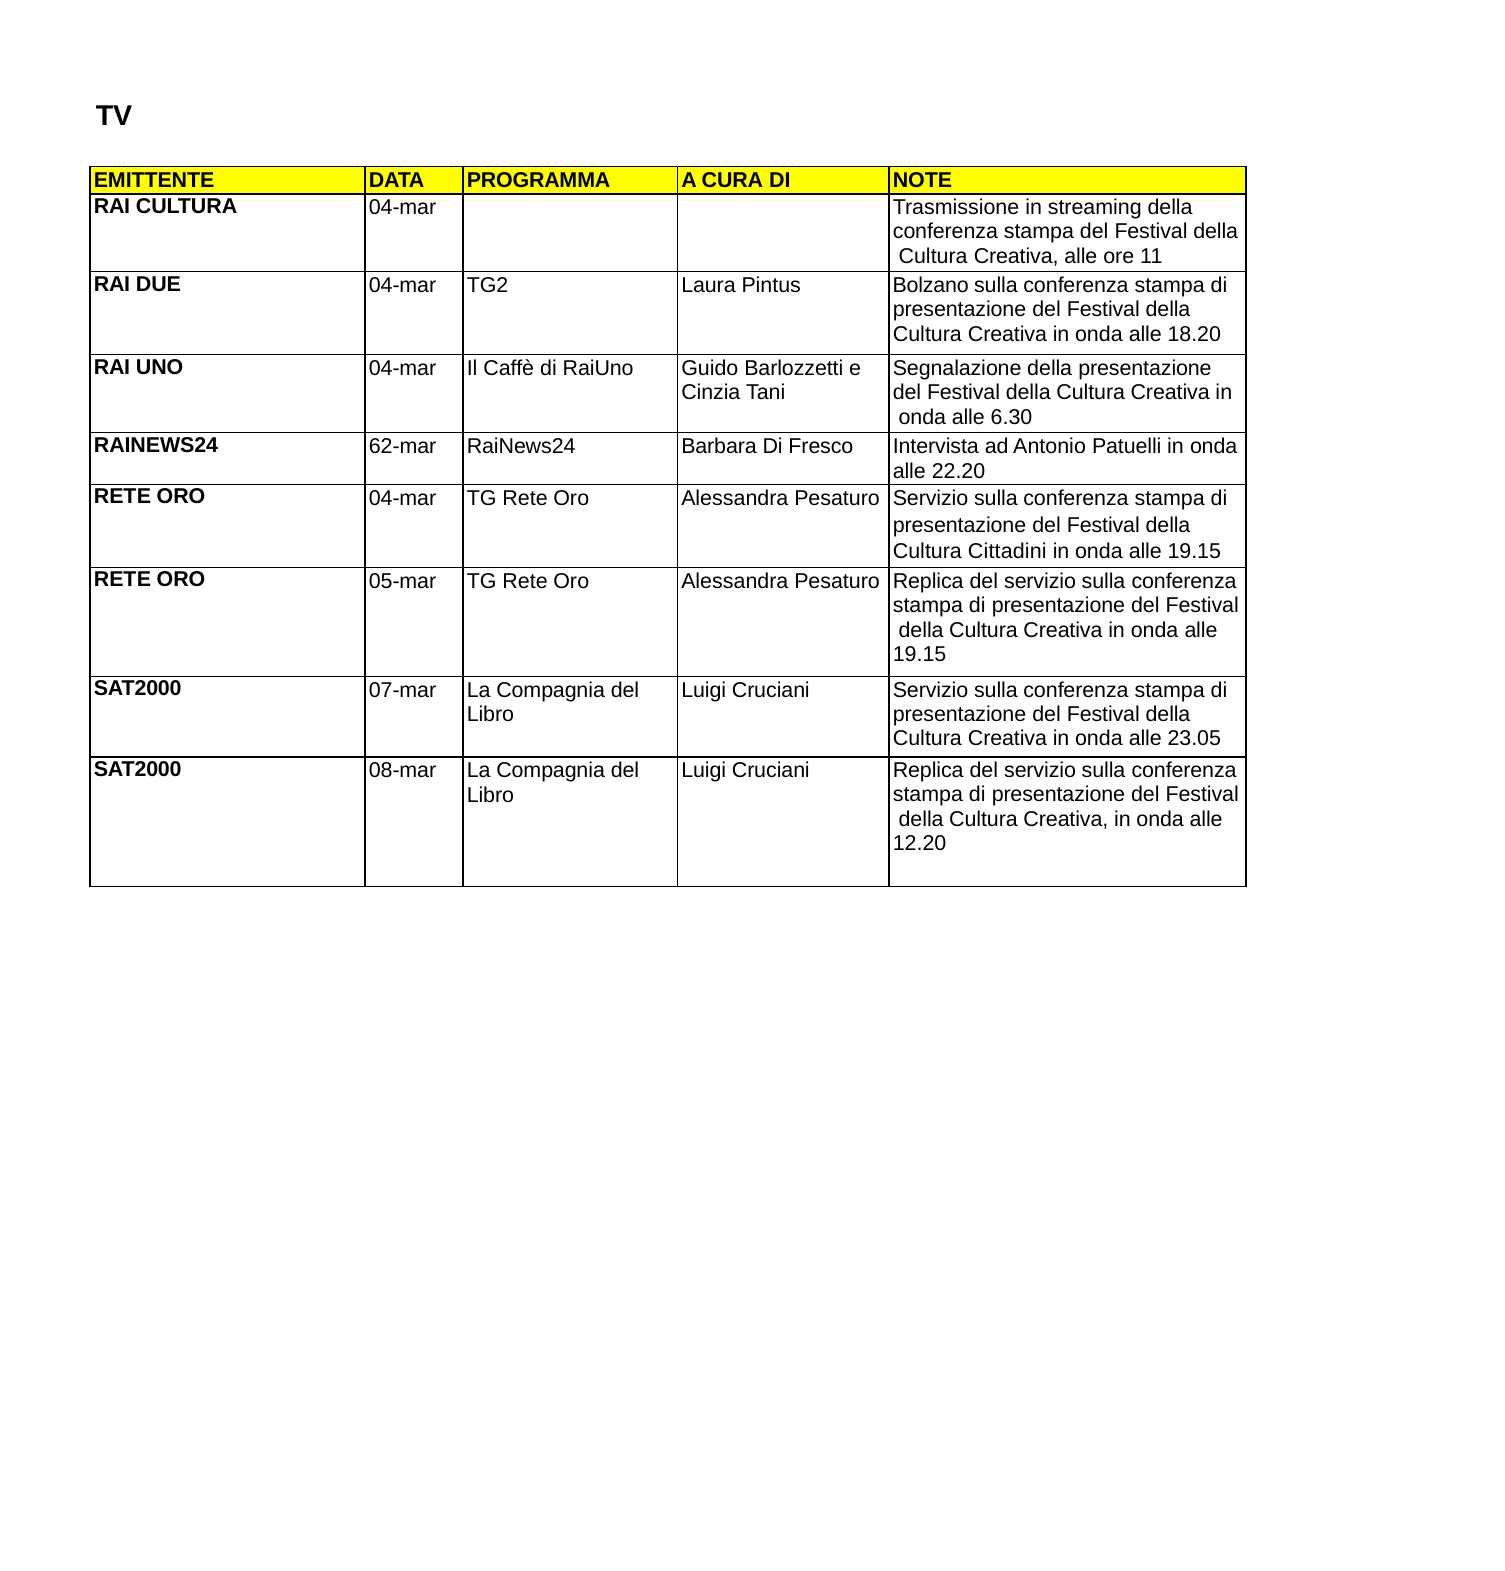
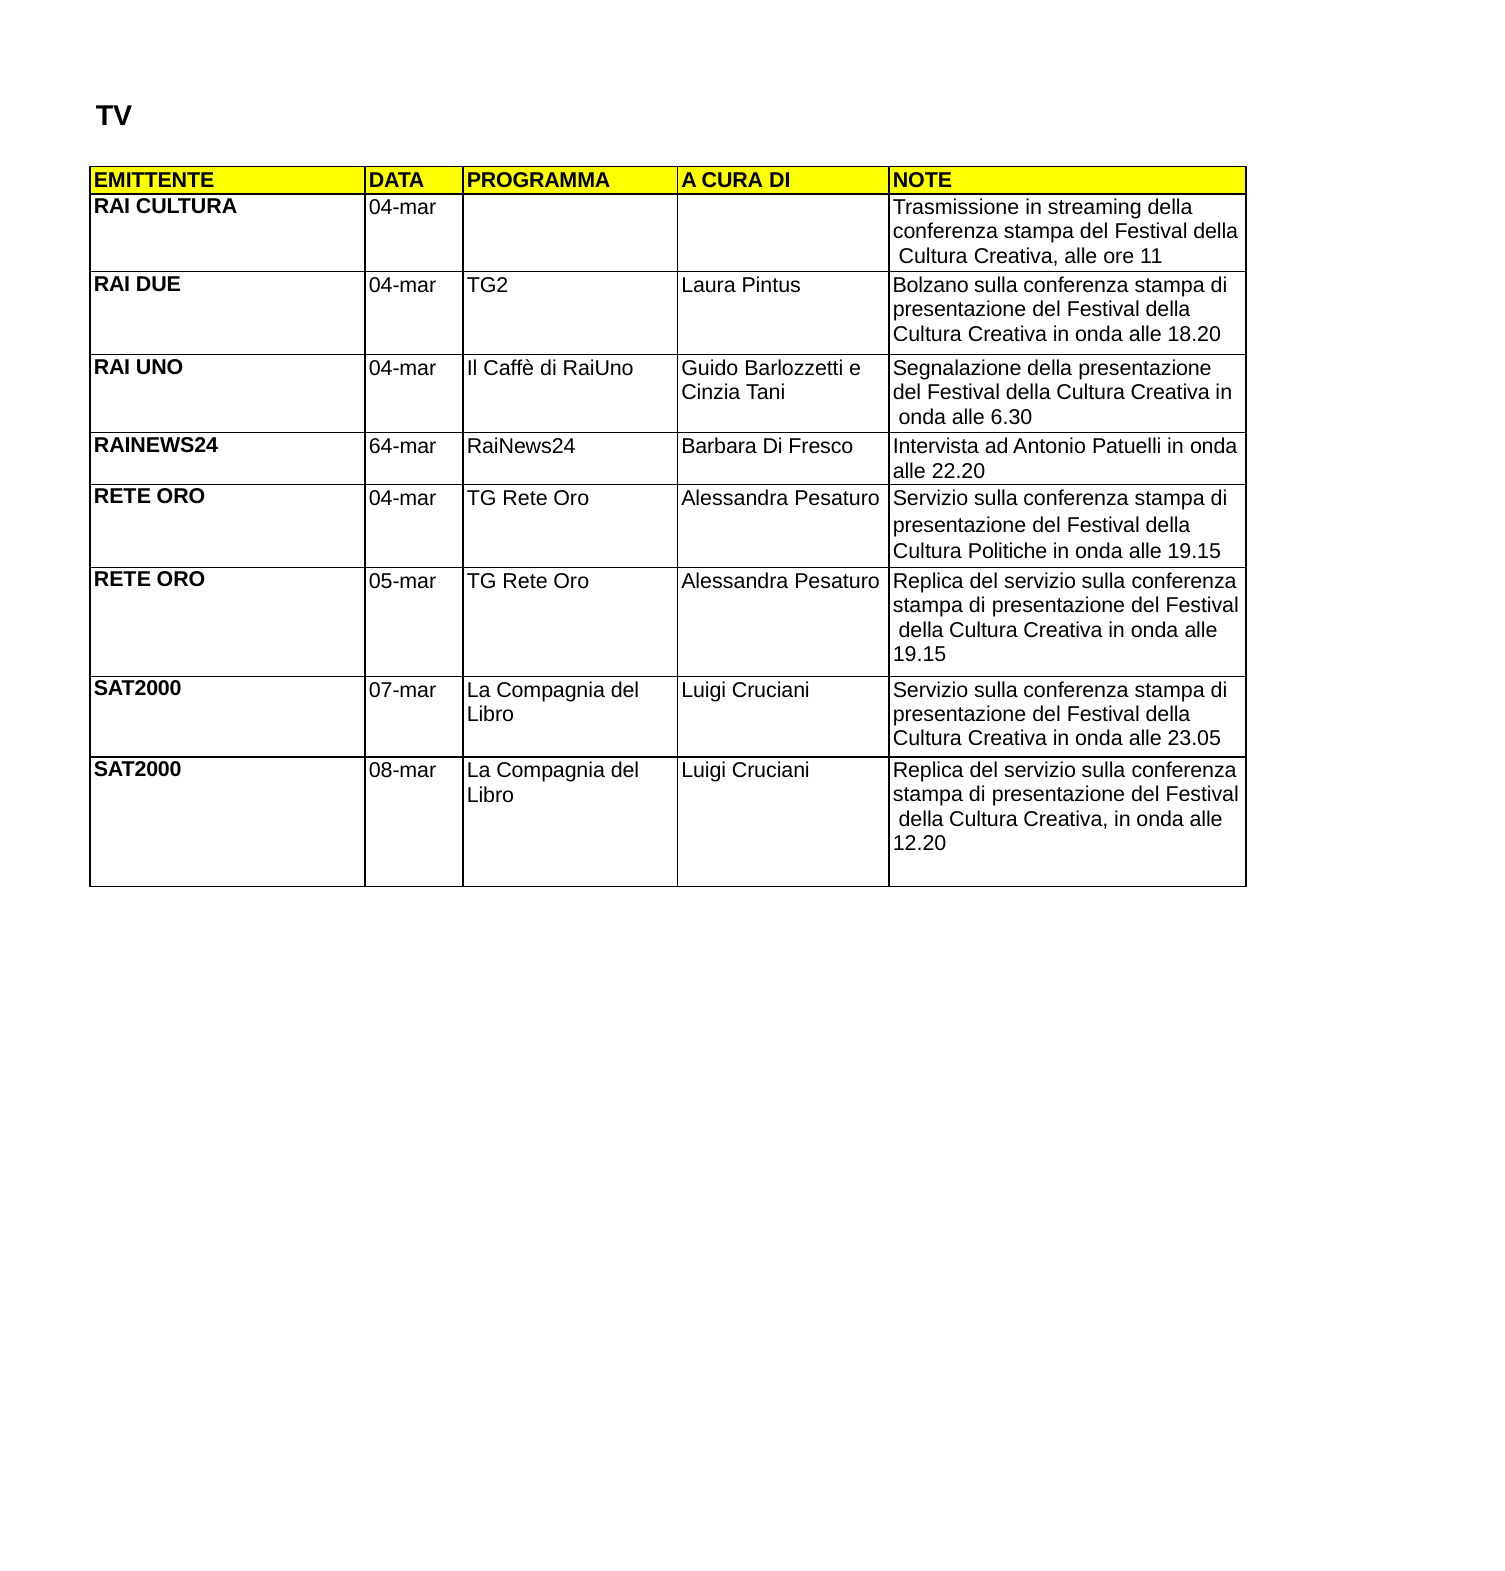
62-mar: 62-mar -> 64-mar
Cittadini: Cittadini -> Politiche
